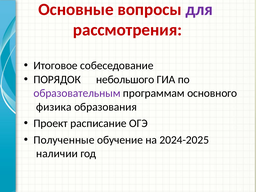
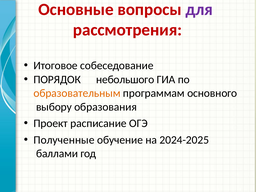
образовательным colour: purple -> orange
физика: физика -> выбору
наличии: наличии -> баллами
